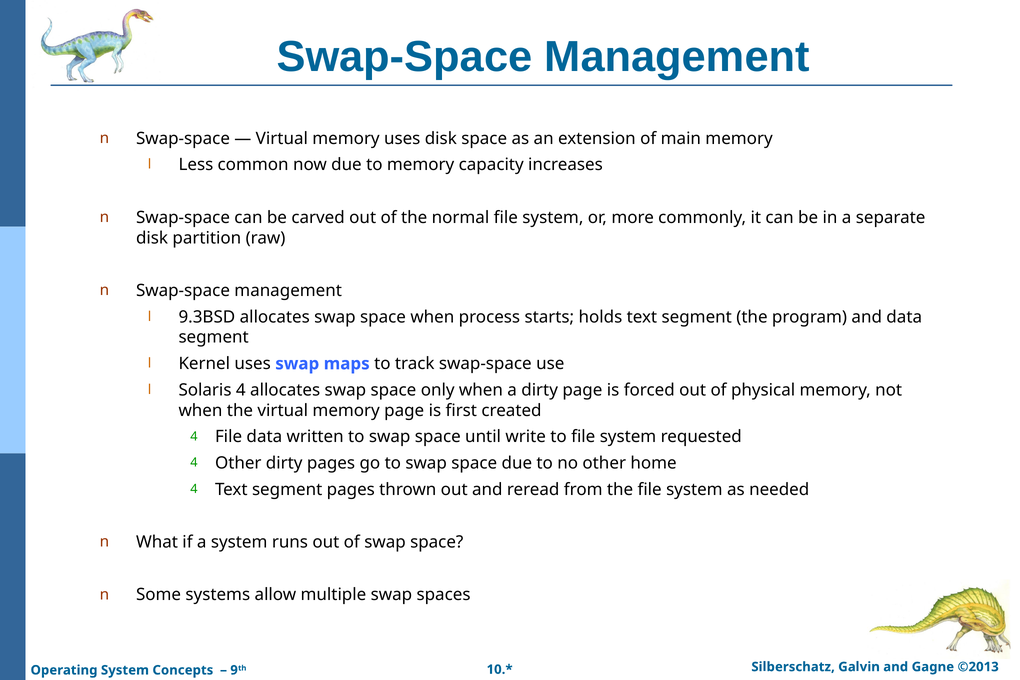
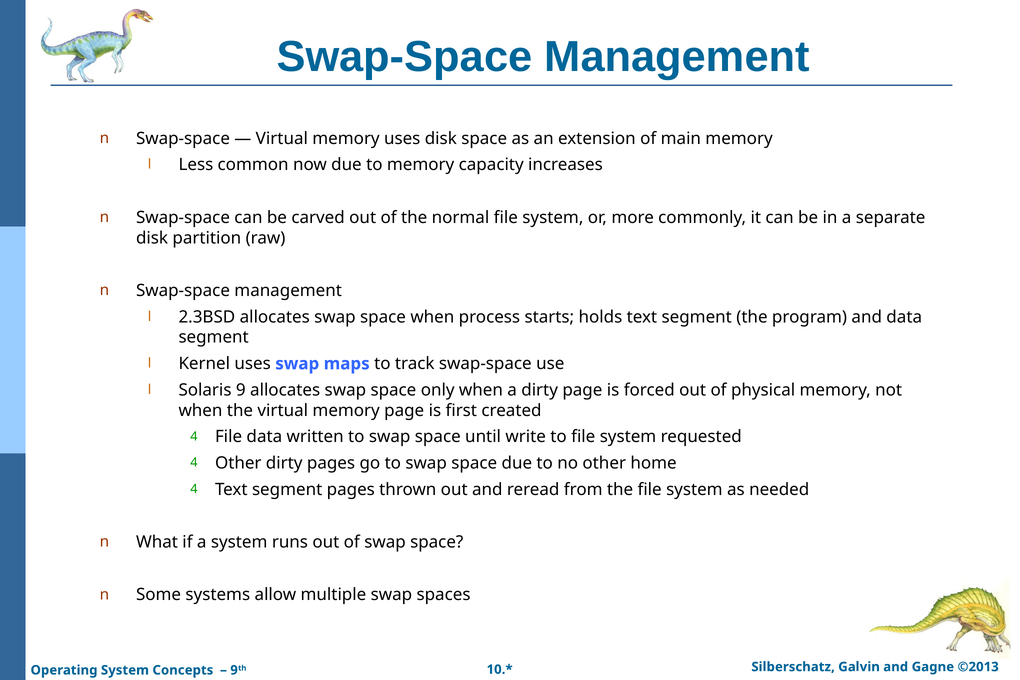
9.3BSD: 9.3BSD -> 2.3BSD
Solaris 4: 4 -> 9
